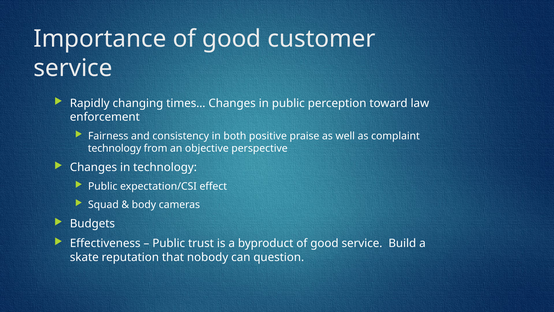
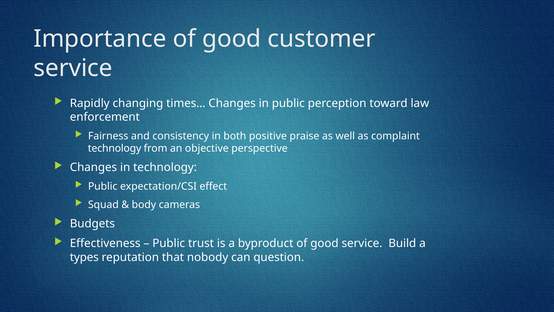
skate: skate -> types
